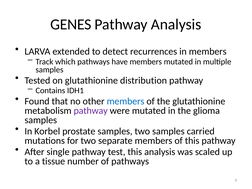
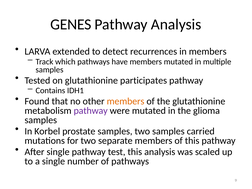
distribution: distribution -> participates
members at (126, 101) colour: blue -> orange
a tissue: tissue -> single
